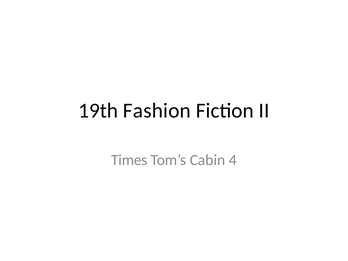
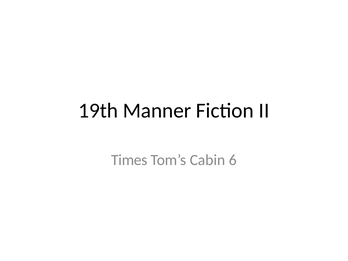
Fashion: Fashion -> Manner
4: 4 -> 6
